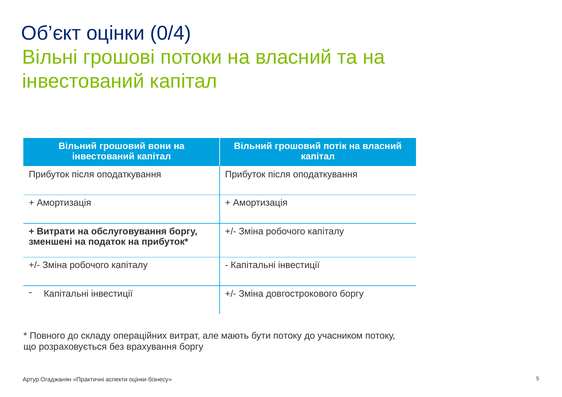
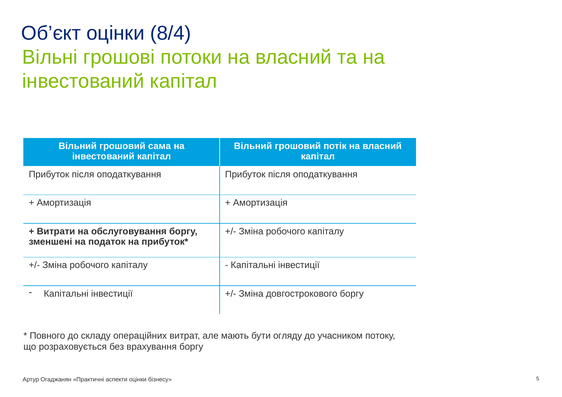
0/4: 0/4 -> 8/4
вони: вони -> сама
бути потоку: потоку -> огляду
